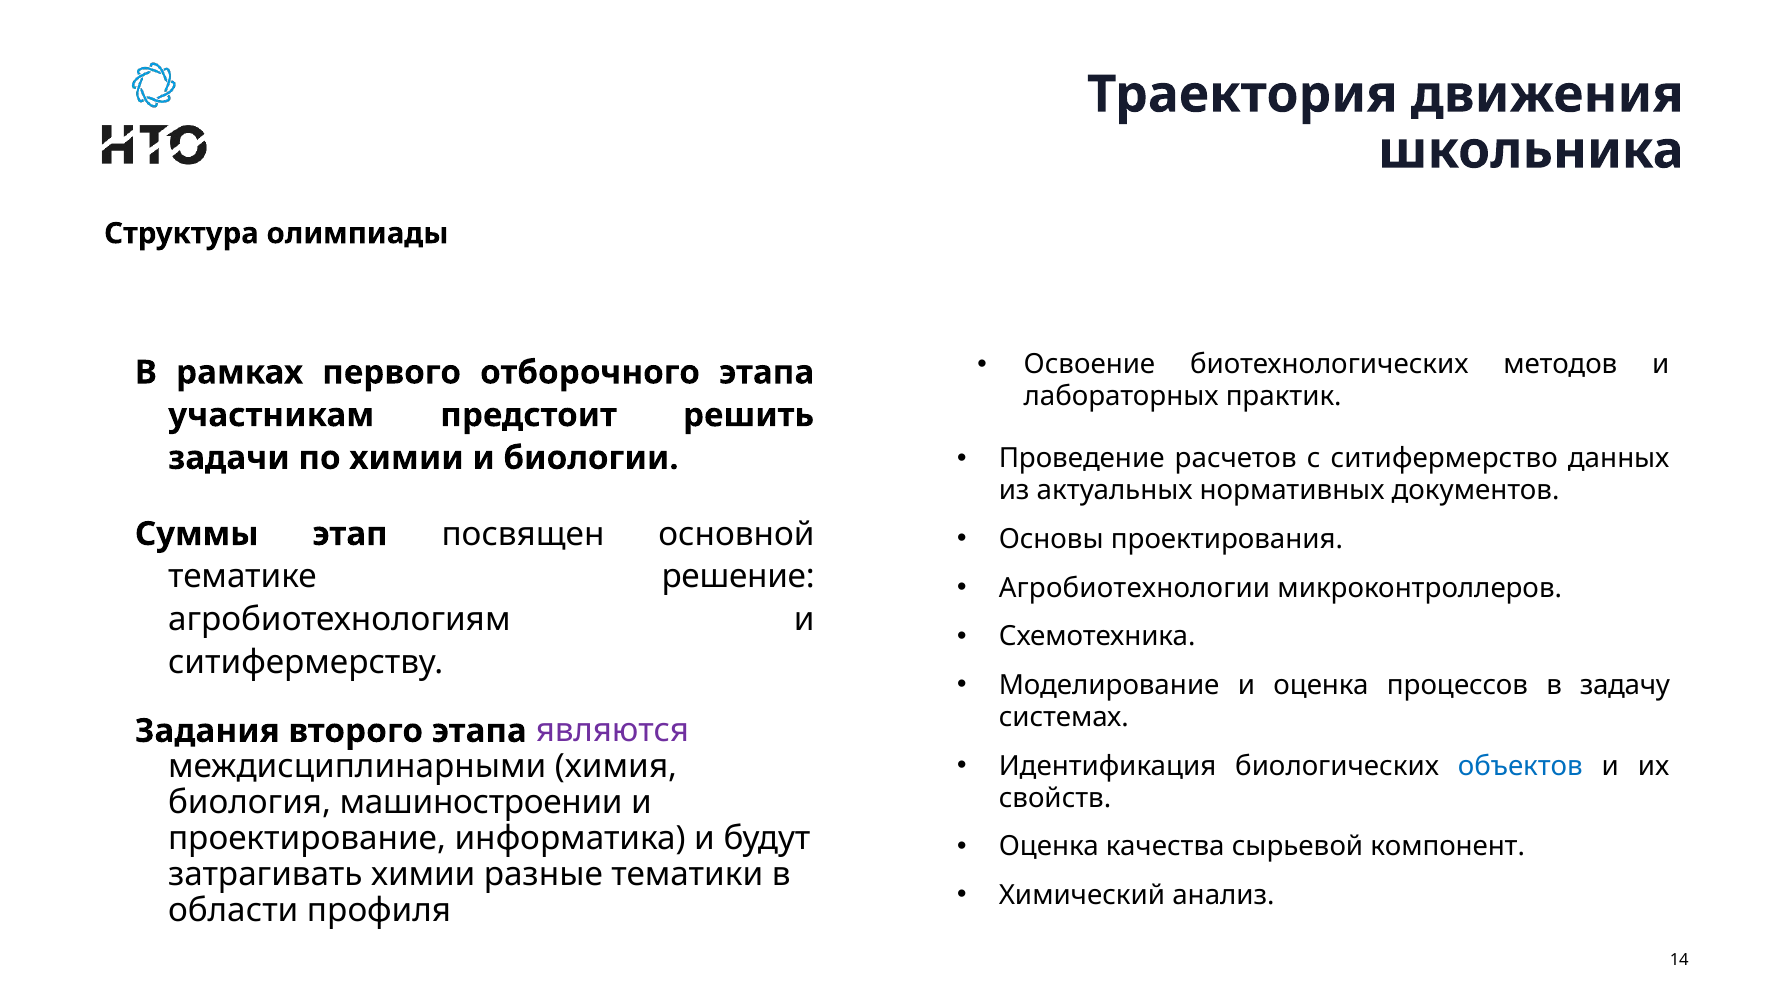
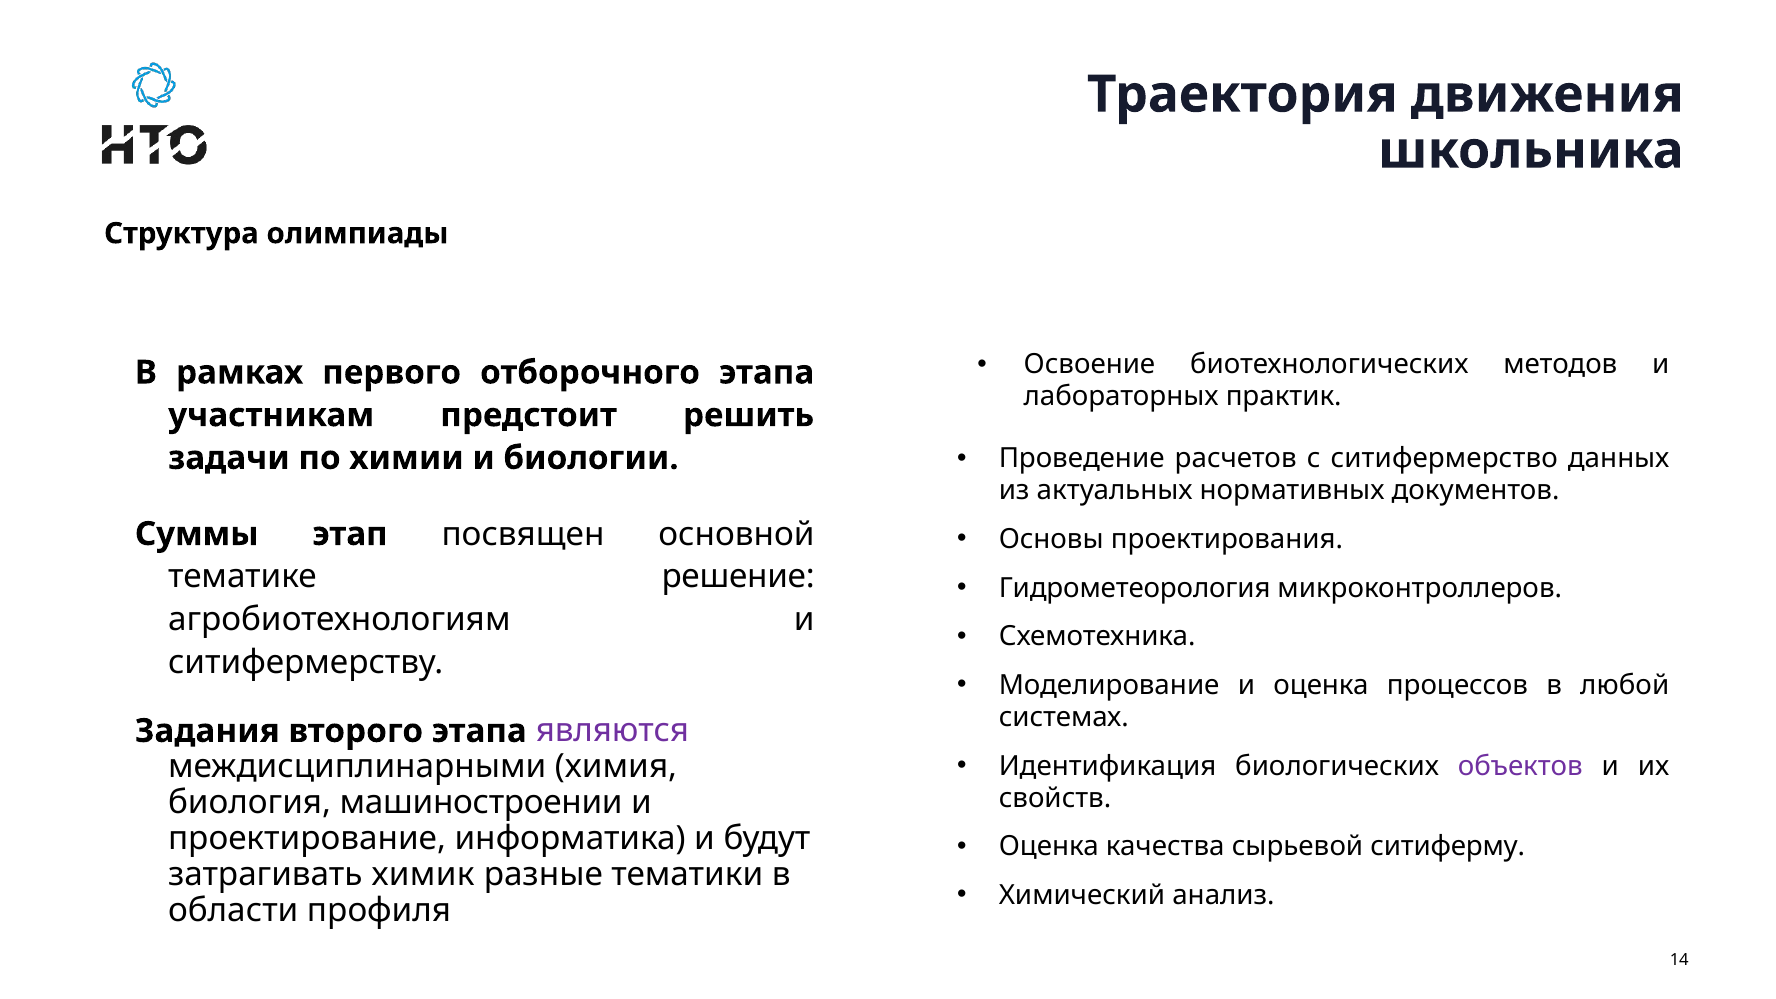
Агробиотехнологии: Агробиотехнологии -> Гидрометеорология
задачу: задачу -> любой
объектов colour: blue -> purple
компонент: компонент -> ситиферму
затрагивать химии: химии -> химик
